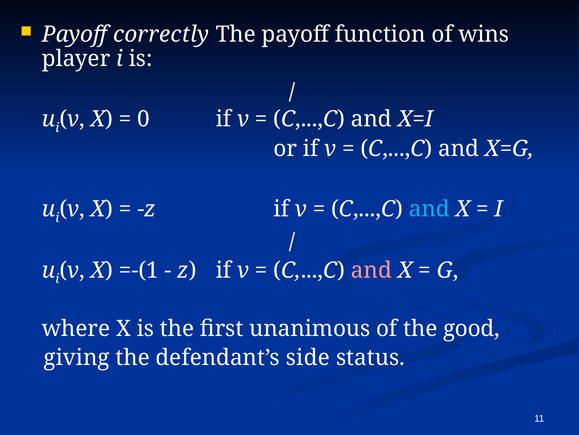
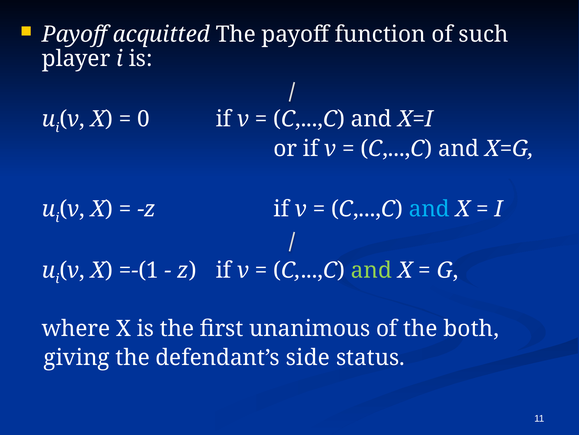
correctly: correctly -> acquitted
wins: wins -> such
and at (371, 270) colour: pink -> light green
good: good -> both
